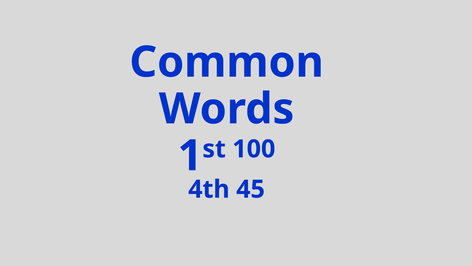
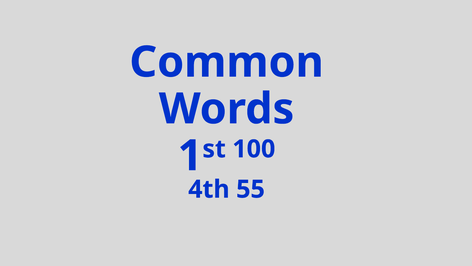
45: 45 -> 55
